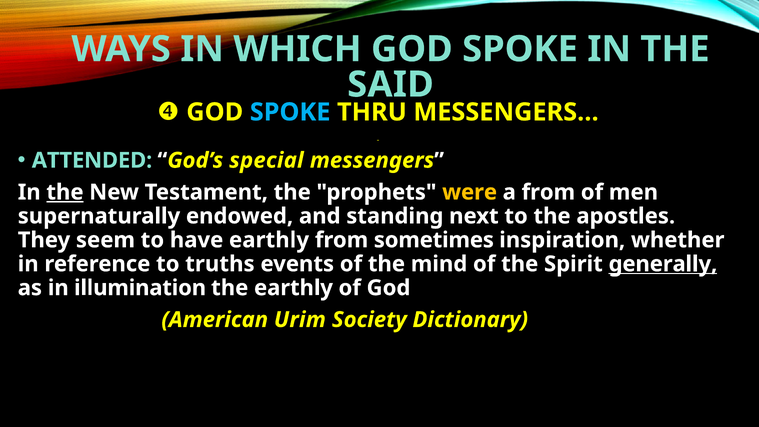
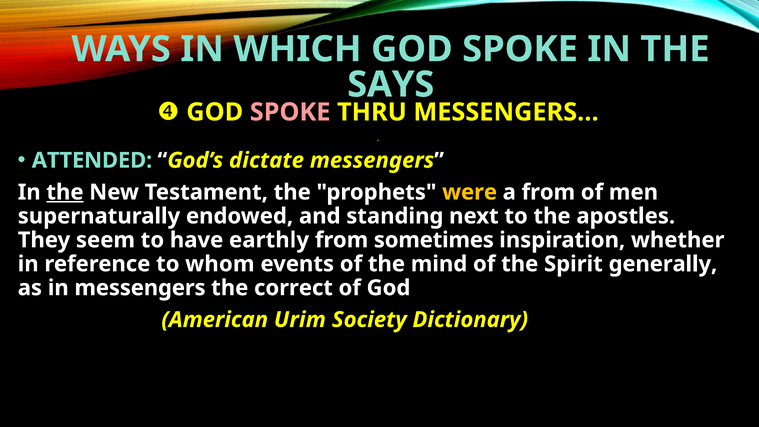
SAID: SAID -> SAYS
SPOKE at (290, 112) colour: light blue -> pink
special: special -> dictate
truths: truths -> whom
generally underline: present -> none
in illumination: illumination -> messengers
the earthly: earthly -> correct
